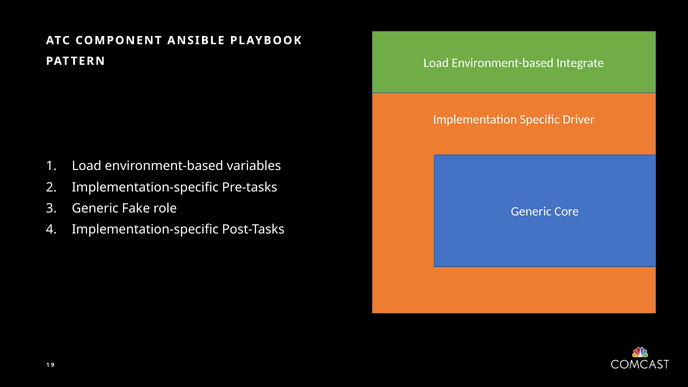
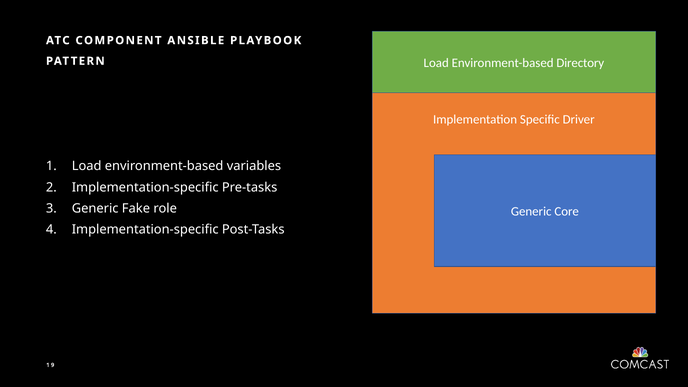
Integrate: Integrate -> Directory
